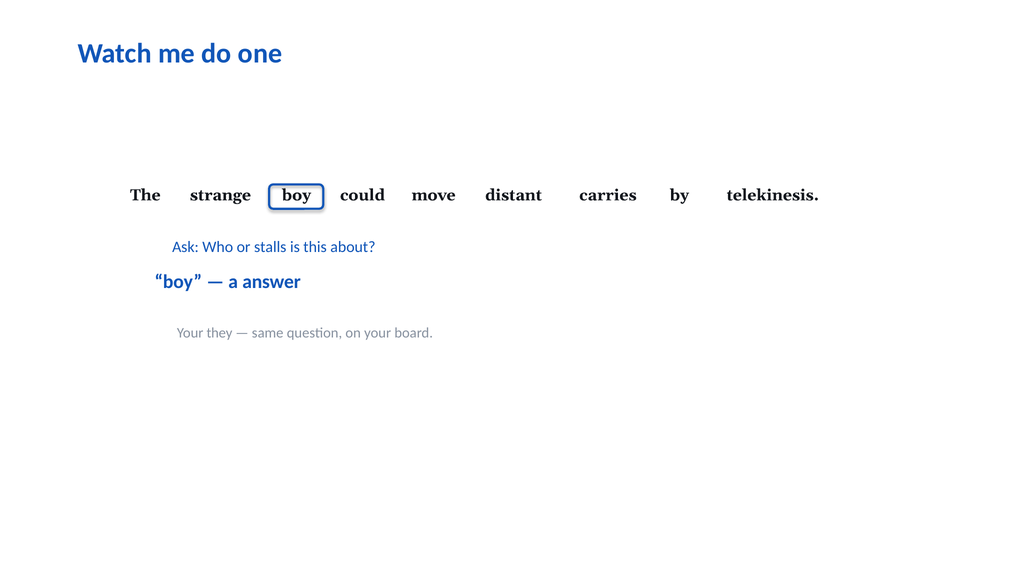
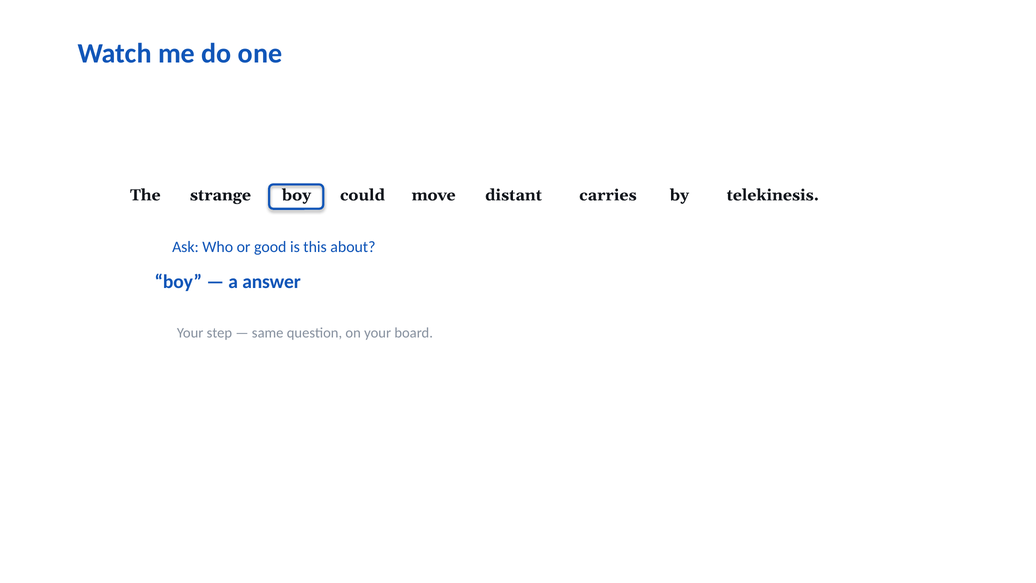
stalls: stalls -> good
they: they -> step
